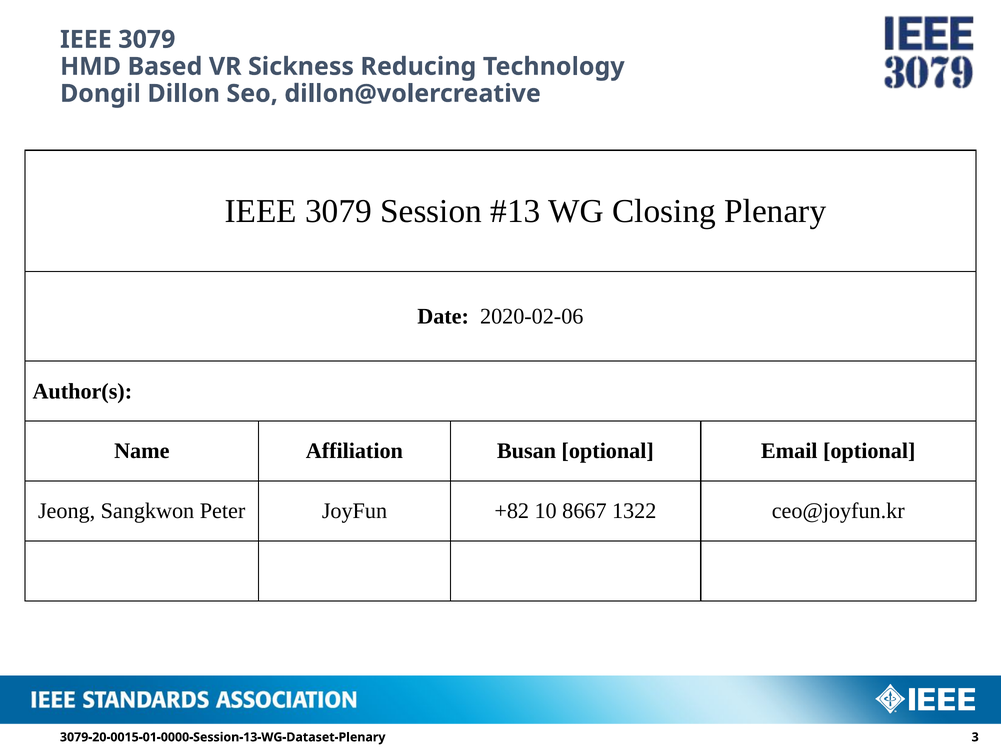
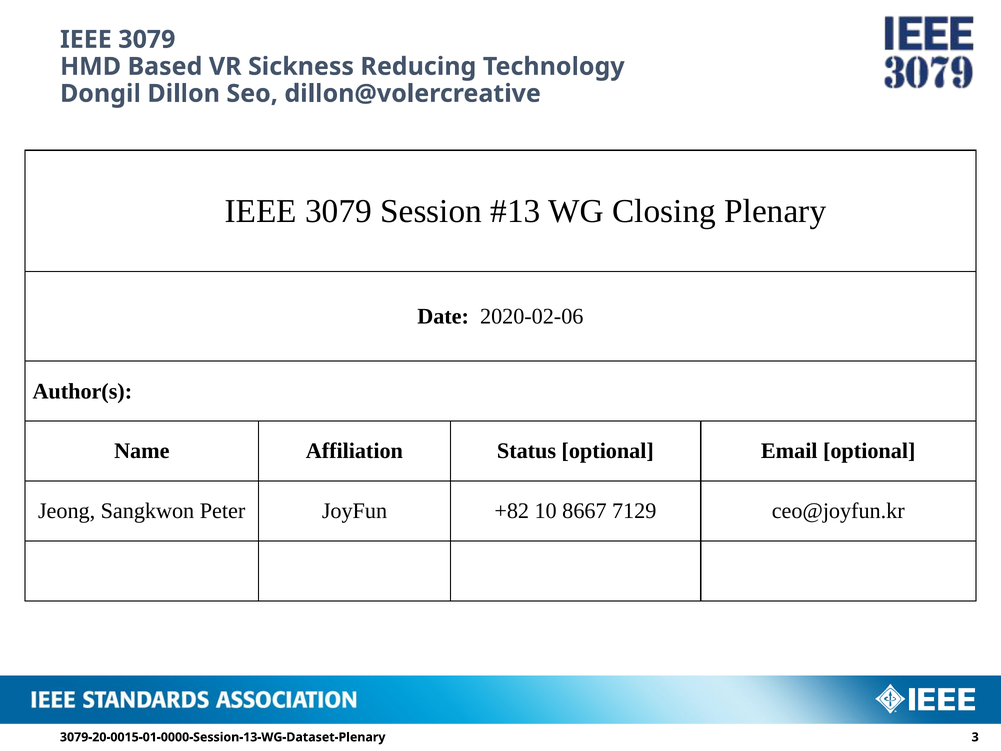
Busan: Busan -> Status
1322: 1322 -> 7129
